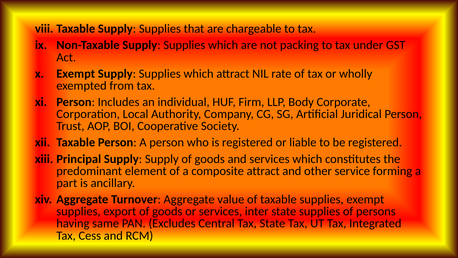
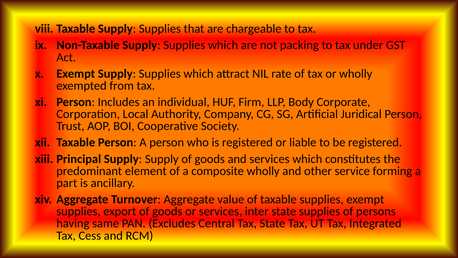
composite attract: attract -> wholly
